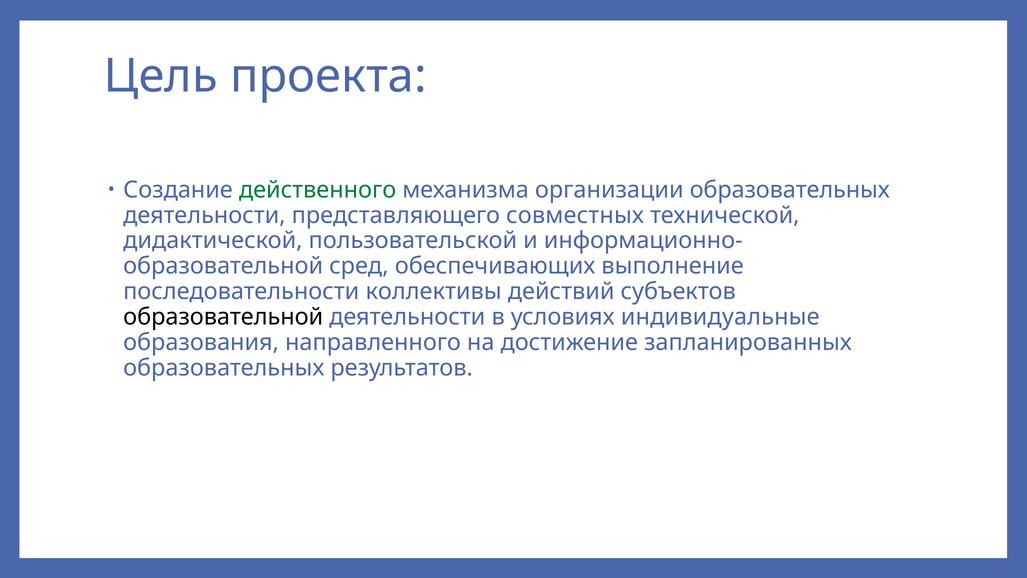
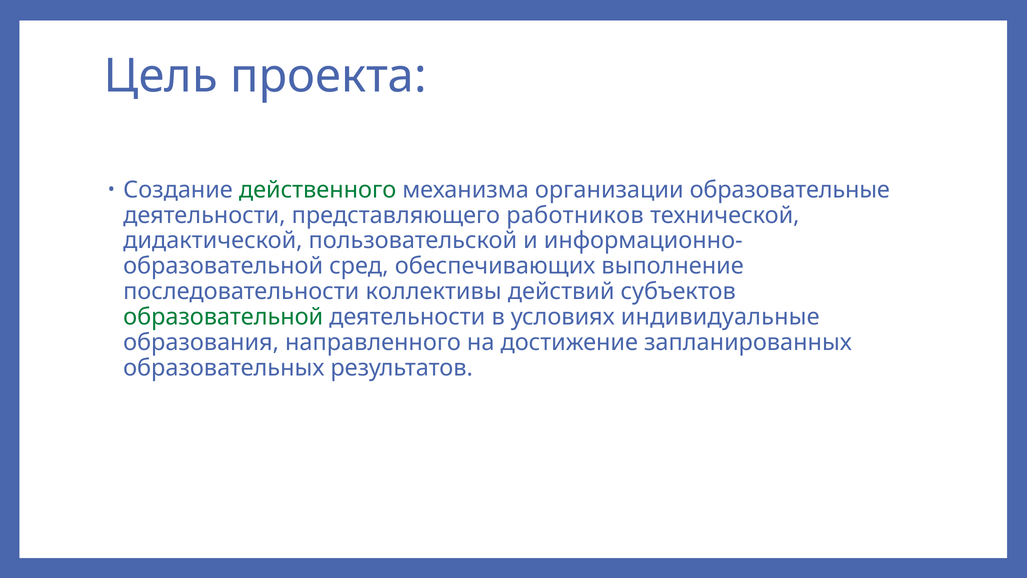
организации образовательных: образовательных -> образовательные
совместных: совместных -> работников
образовательной at (223, 317) colour: black -> green
